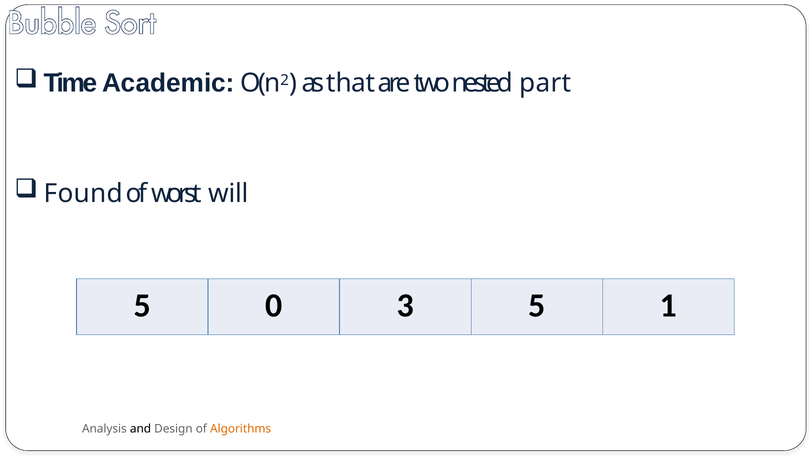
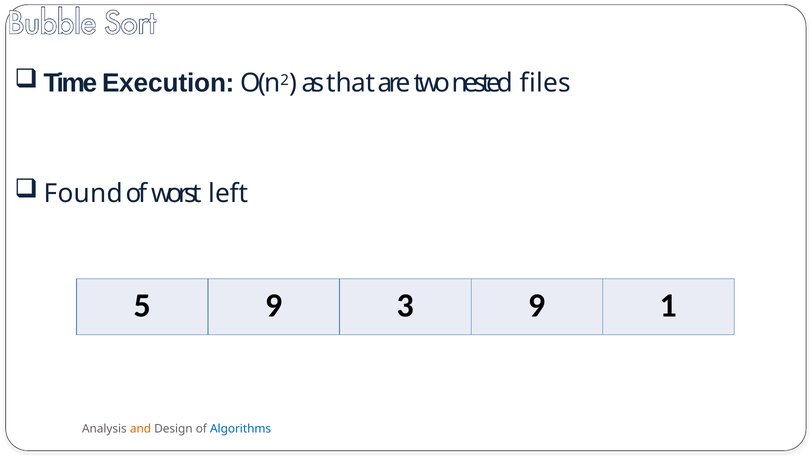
Academic: Academic -> Execution
part: part -> files
will: will -> left
5 0: 0 -> 9
3 5: 5 -> 9
and colour: black -> orange
Algorithms colour: orange -> blue
